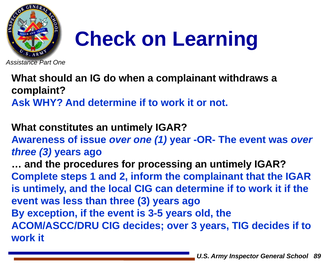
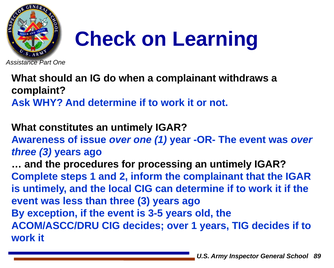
over 3: 3 -> 1
